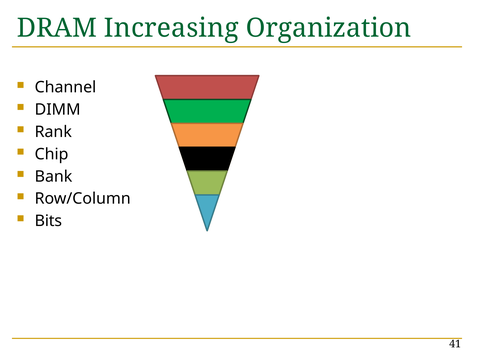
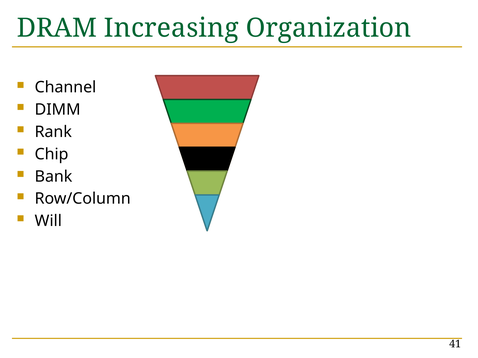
Bits: Bits -> Will
